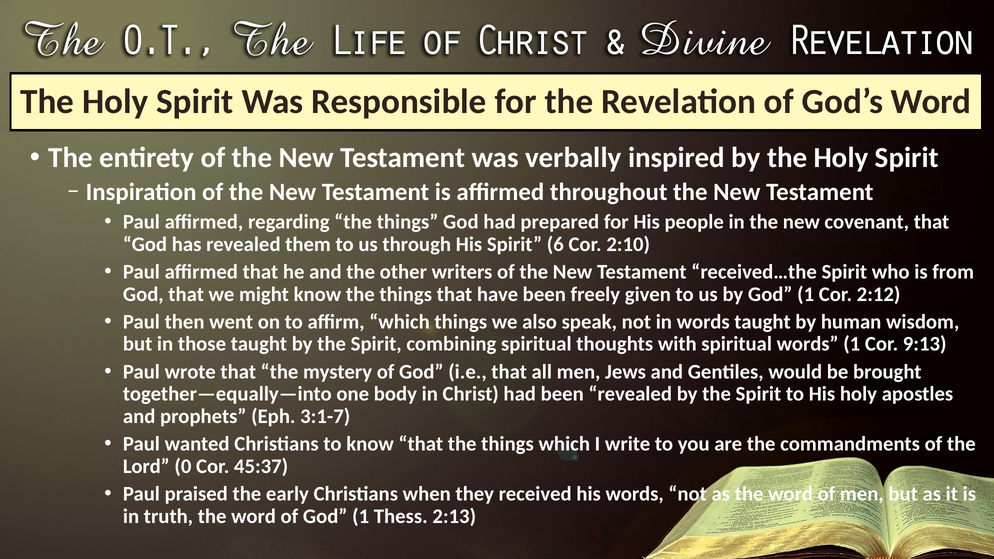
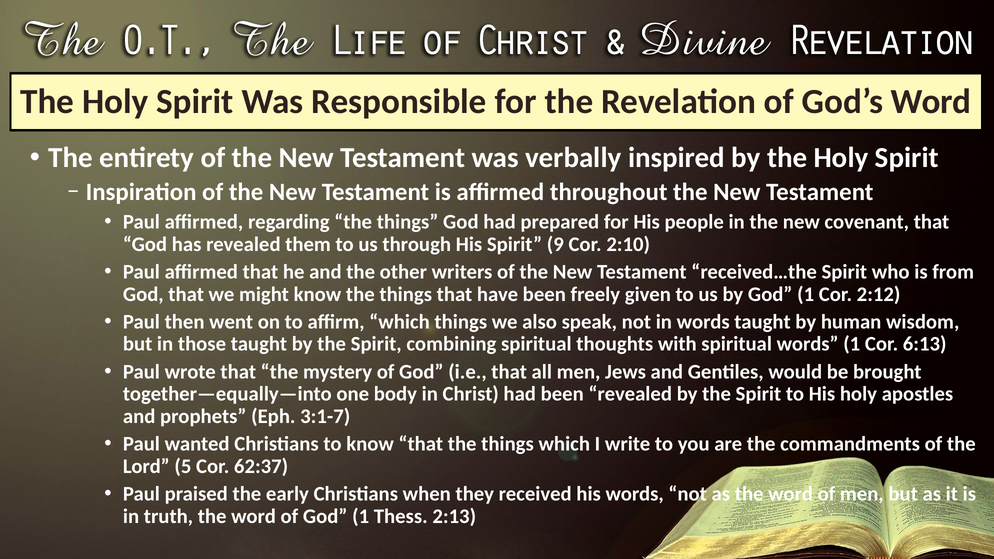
6: 6 -> 9
9:13: 9:13 -> 6:13
0: 0 -> 5
45:37: 45:37 -> 62:37
